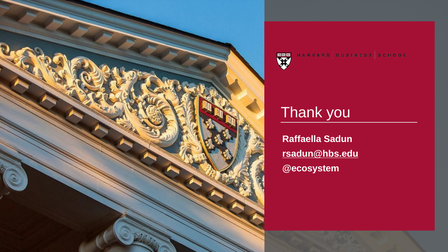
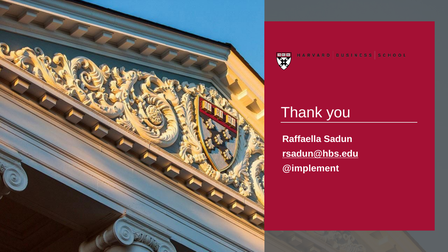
@ecosystem: @ecosystem -> @implement
